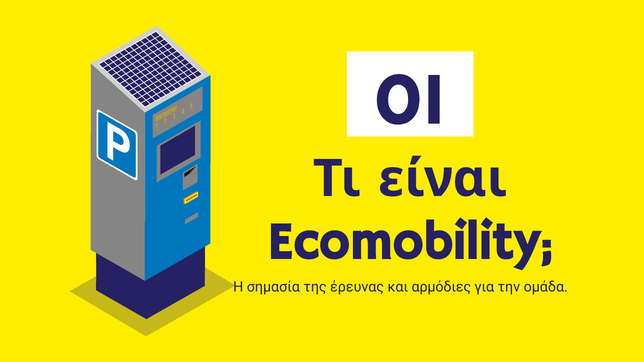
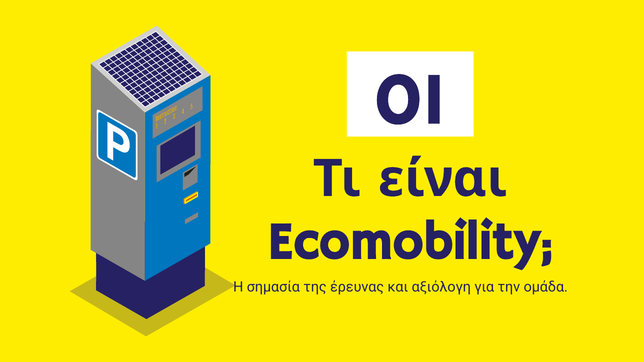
αρμόδιες: αρμόδιες -> αξιόλογη
